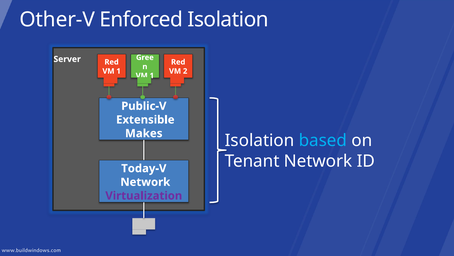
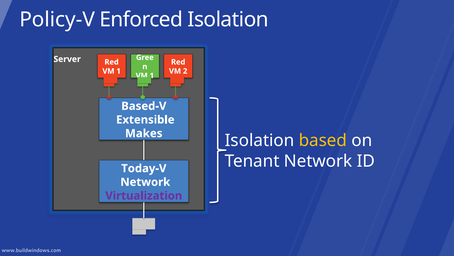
Other-V: Other-V -> Policy-V
Public-V: Public-V -> Based-V
based colour: light blue -> yellow
